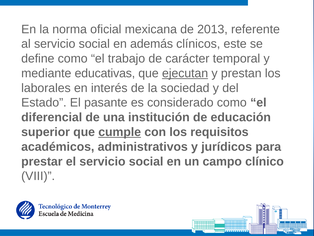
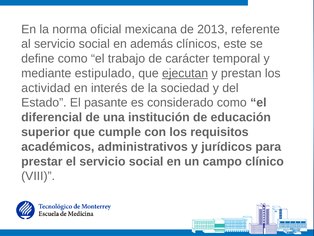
educativas: educativas -> estipulado
laborales: laborales -> actividad
cumple underline: present -> none
